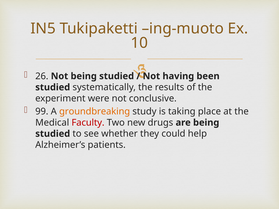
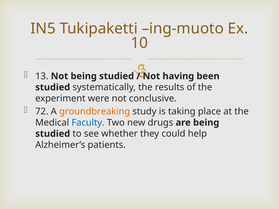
26: 26 -> 13
99: 99 -> 72
Faculty colour: red -> blue
